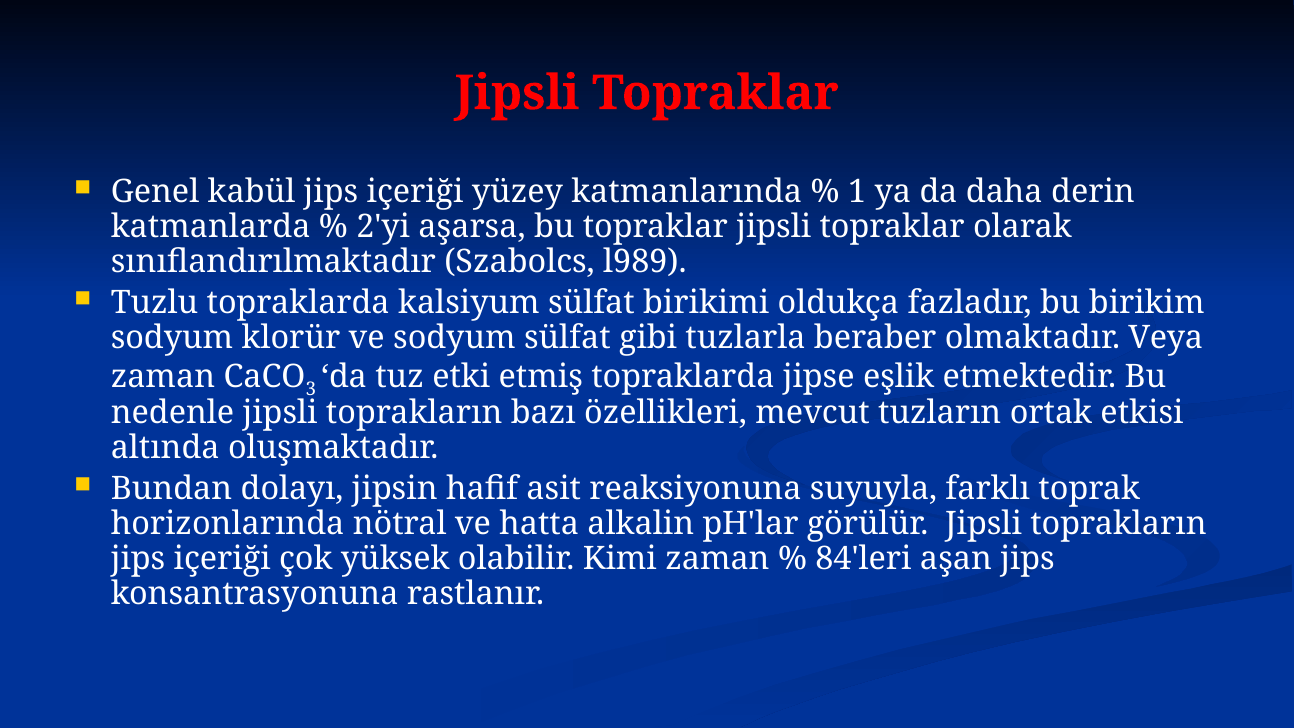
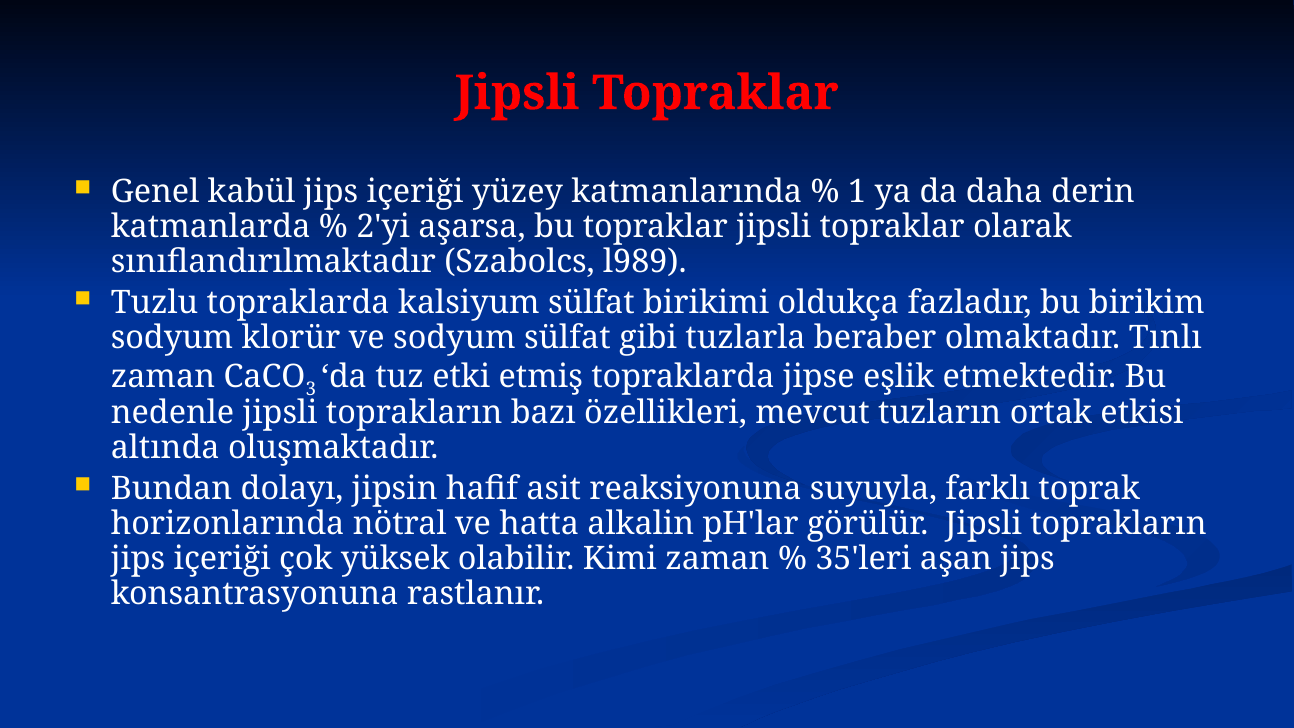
Veya: Veya -> Tınlı
84'leri: 84'leri -> 35'leri
